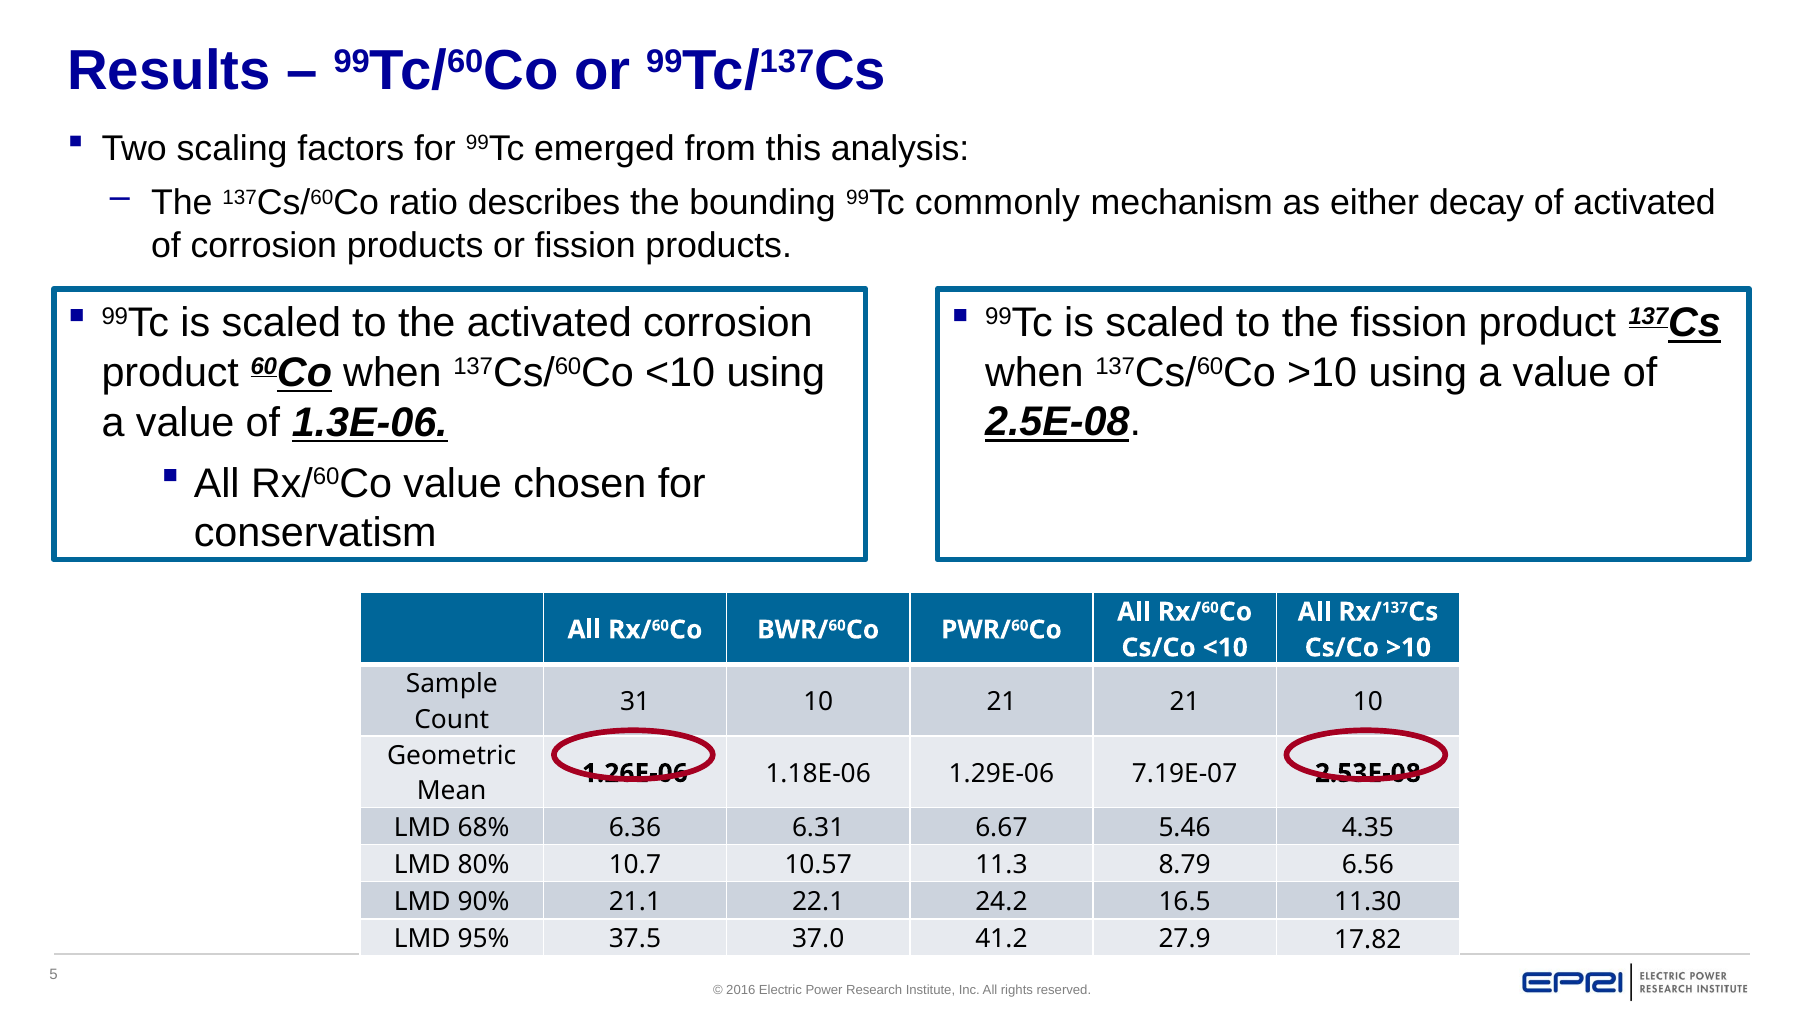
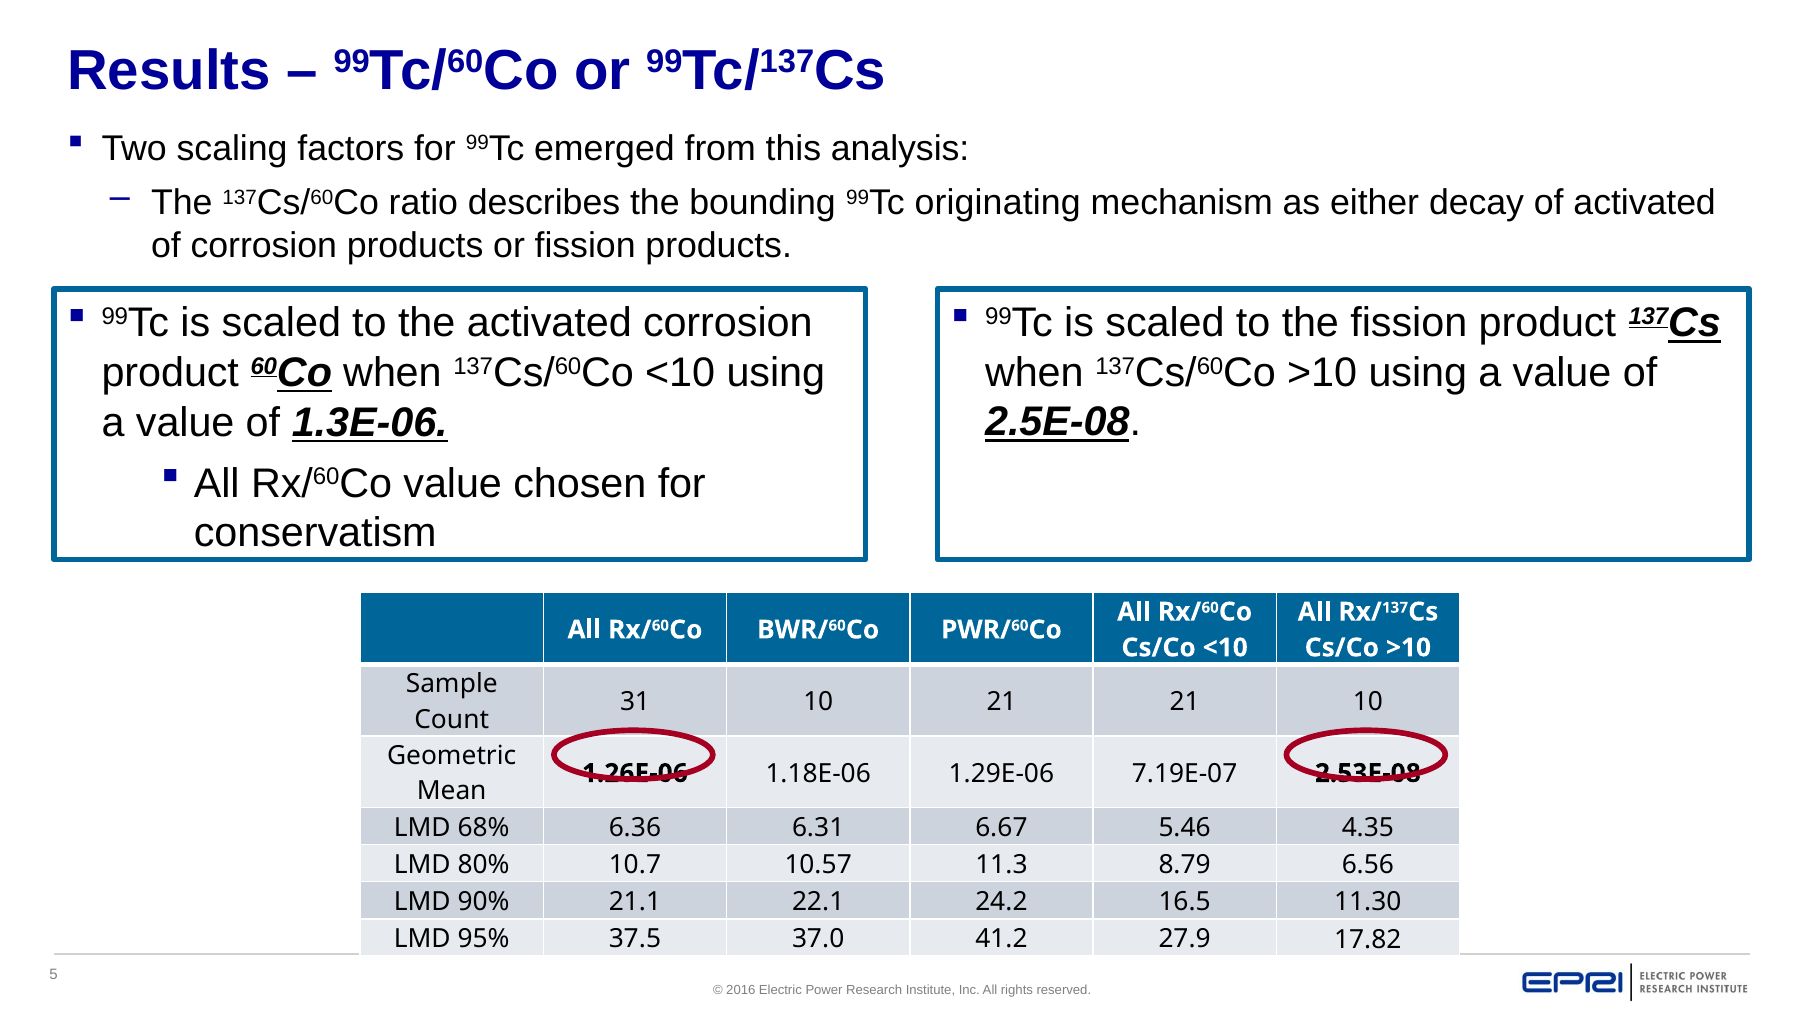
commonly: commonly -> originating
